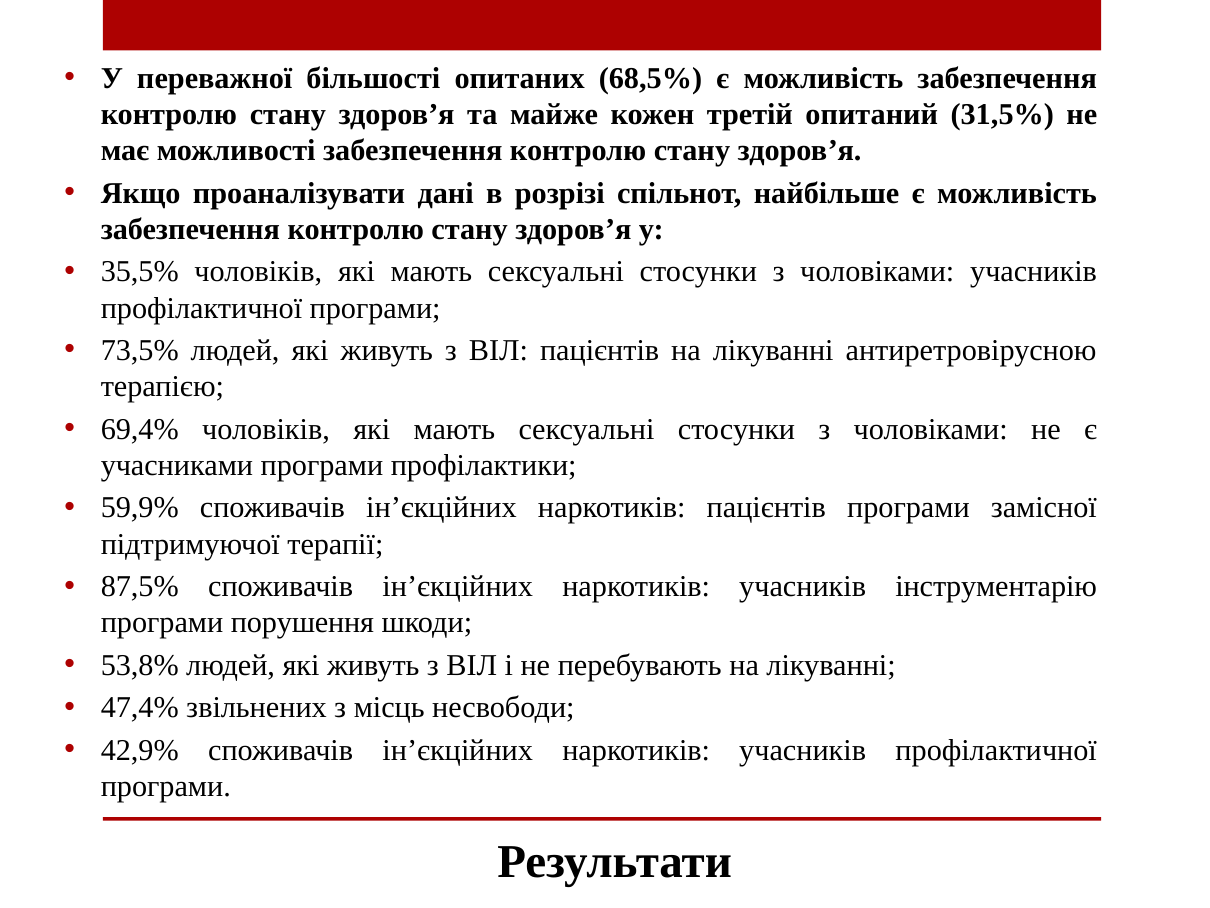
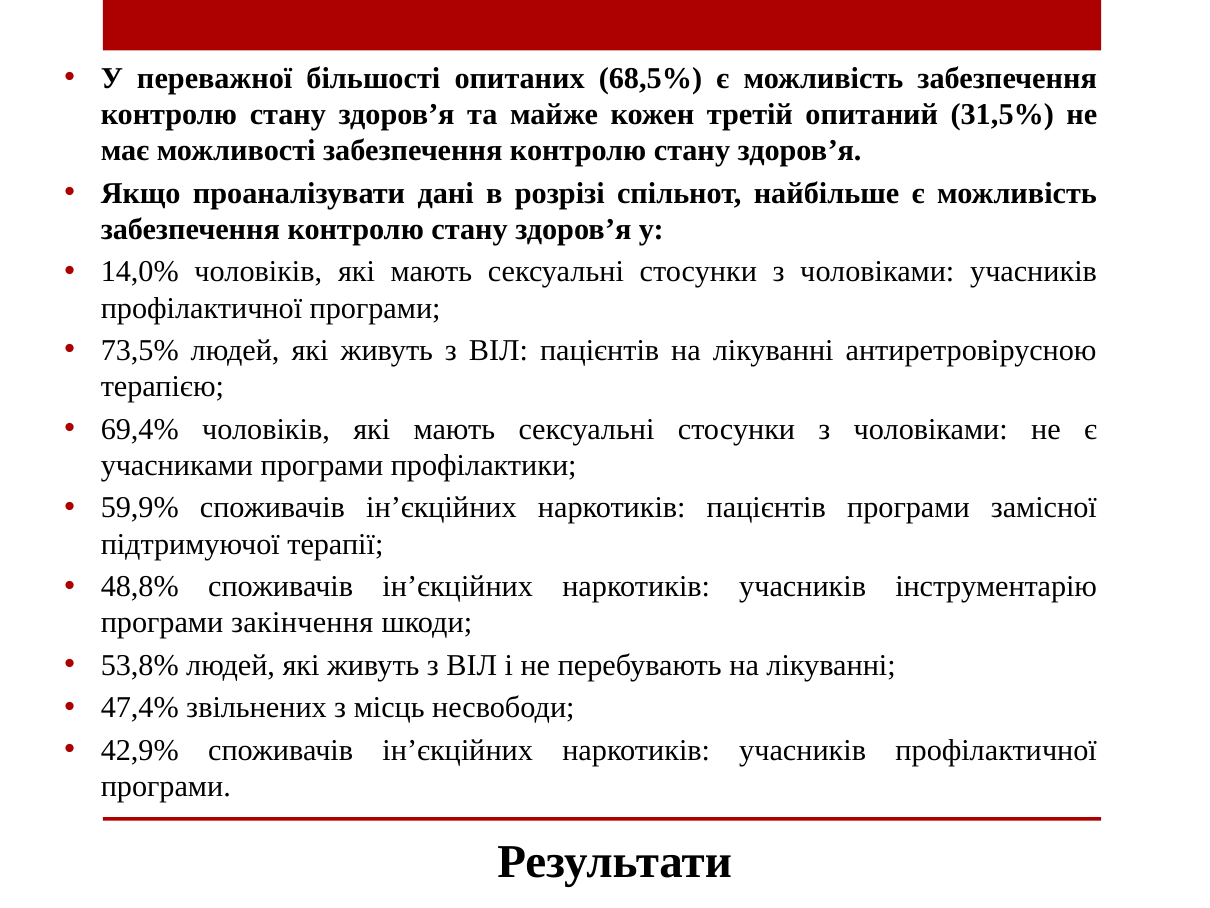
35,5%: 35,5% -> 14,0%
87,5%: 87,5% -> 48,8%
порушення: порушення -> закінчення
